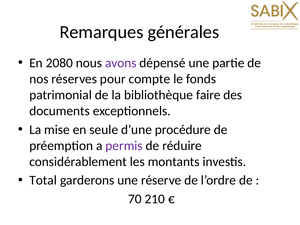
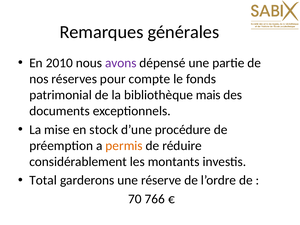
2080: 2080 -> 2010
faire: faire -> mais
seule: seule -> stock
permis colour: purple -> orange
210: 210 -> 766
